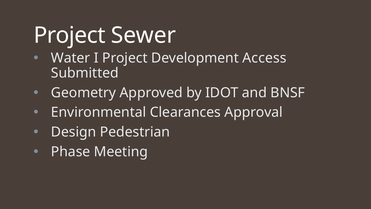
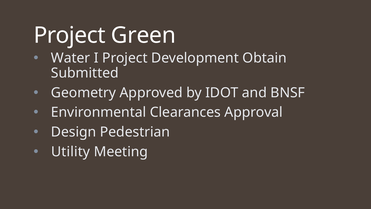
Sewer: Sewer -> Green
Access: Access -> Obtain
Phase: Phase -> Utility
